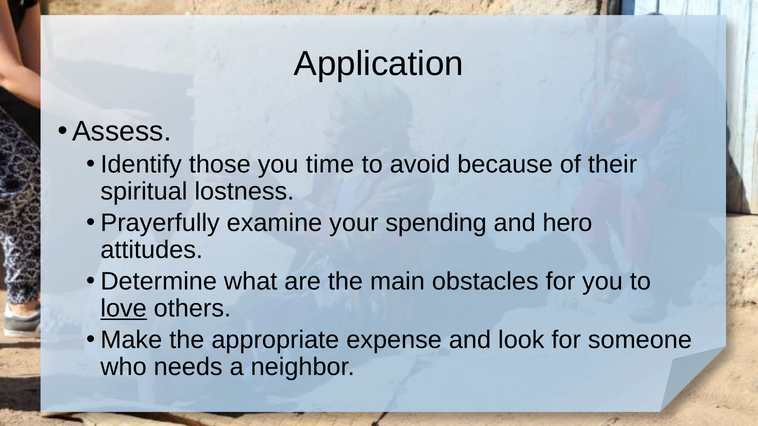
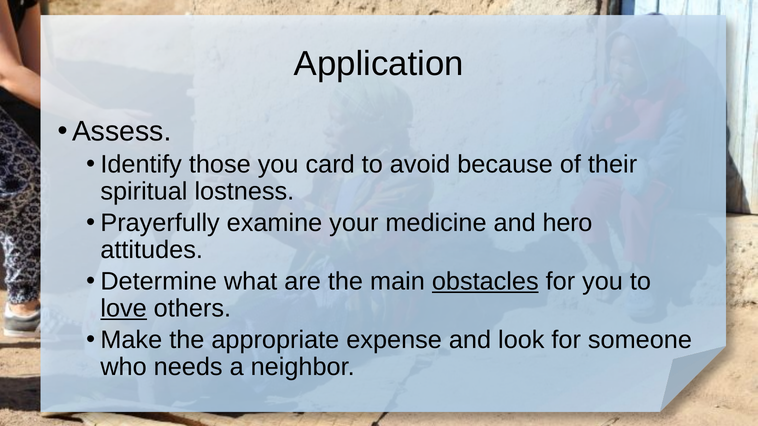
time: time -> card
spending: spending -> medicine
obstacles underline: none -> present
